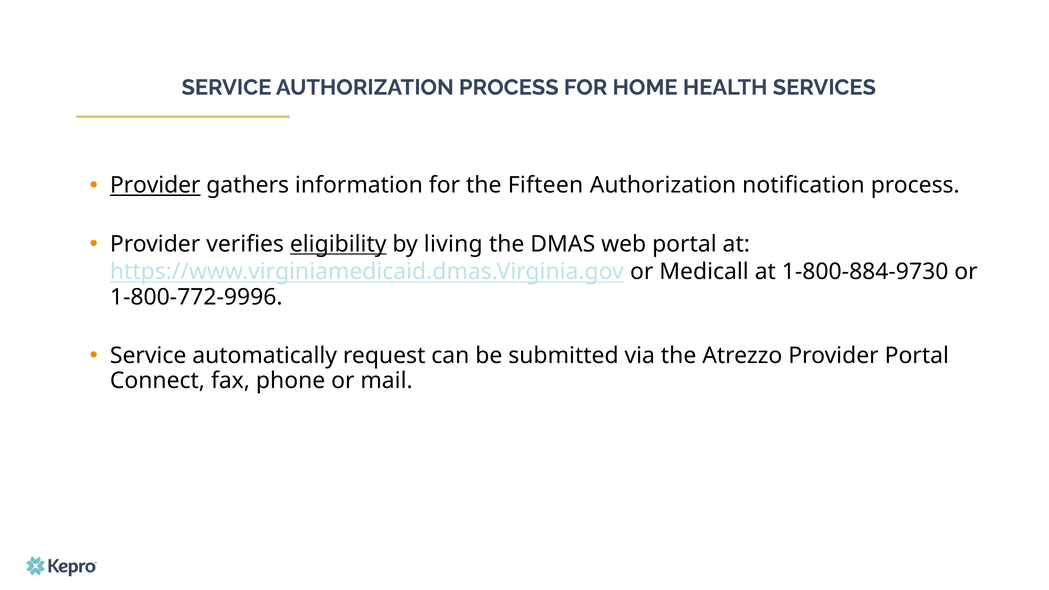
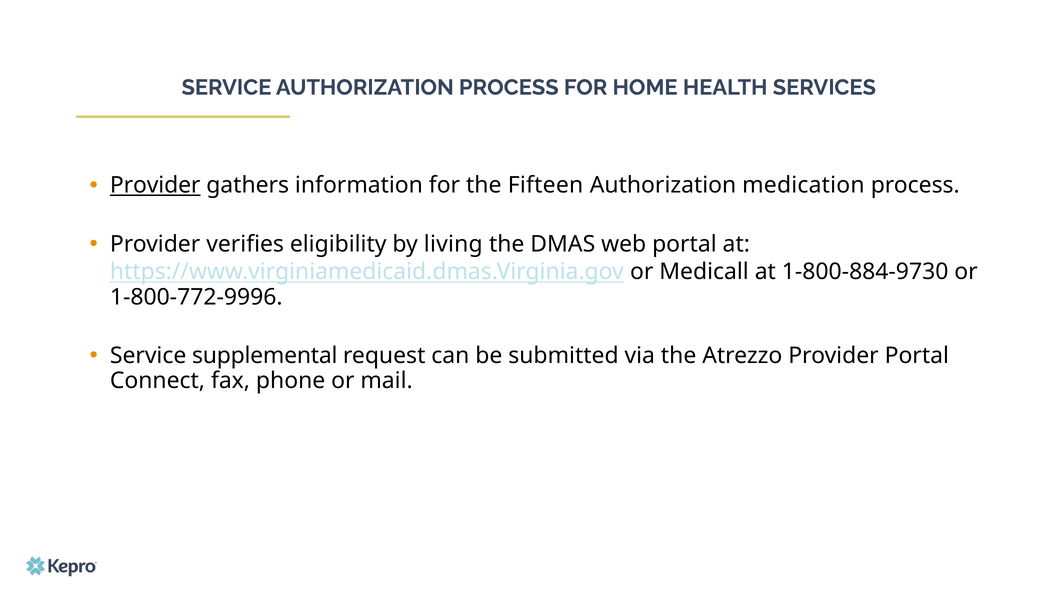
notification: notification -> medication
eligibility underline: present -> none
automatically: automatically -> supplemental
